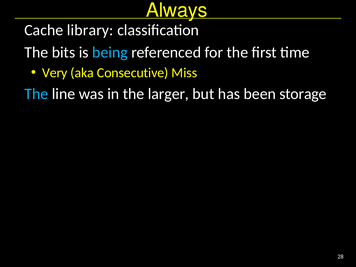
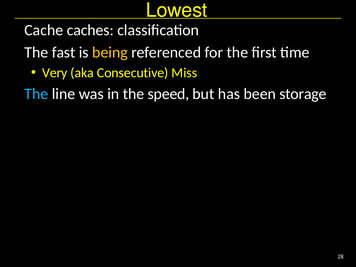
Always: Always -> Lowest
library: library -> caches
bits: bits -> fast
being colour: light blue -> yellow
larger: larger -> speed
